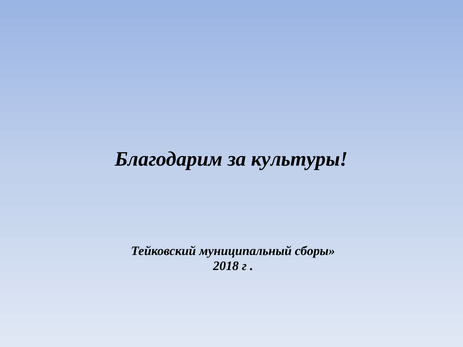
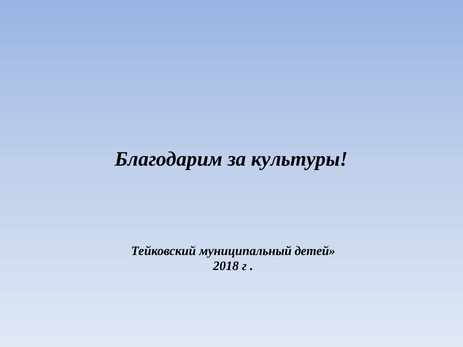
сборы: сборы -> детей
